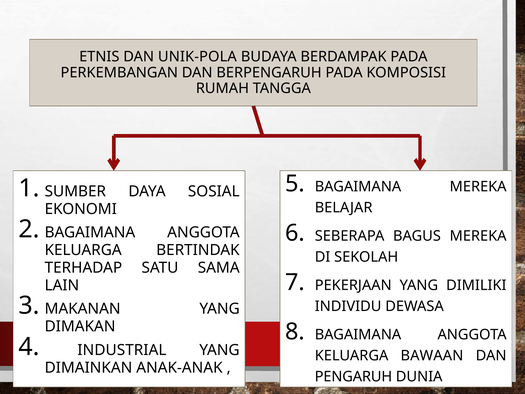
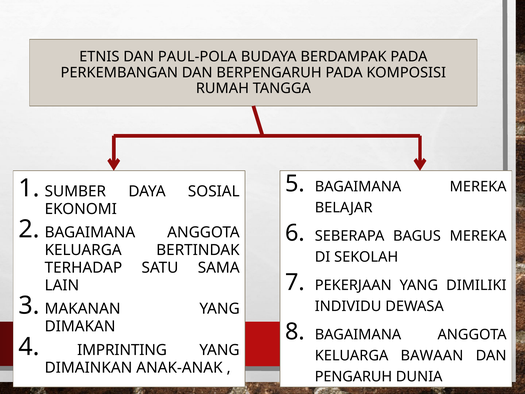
UNIK-POLA: UNIK-POLA -> PAUL-POLA
INDUSTRIAL: INDUSTRIAL -> IMPRINTING
